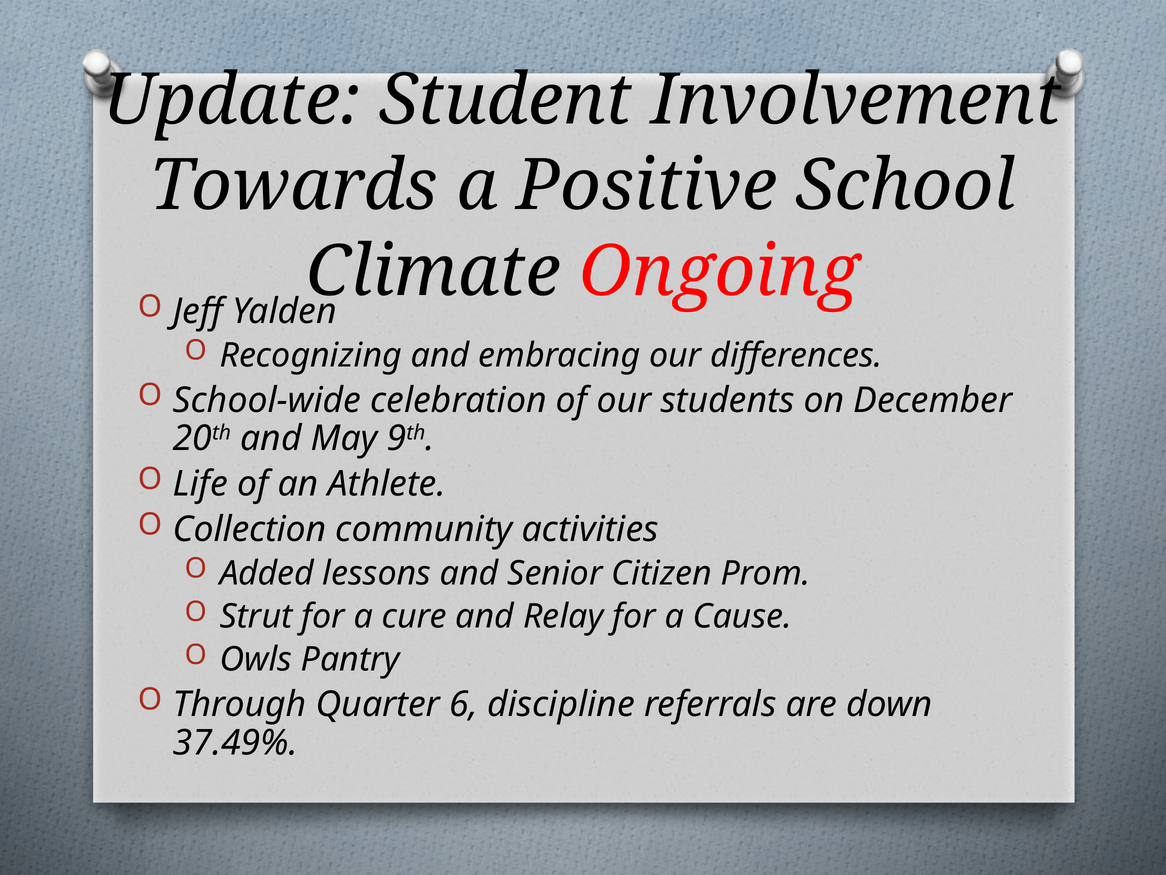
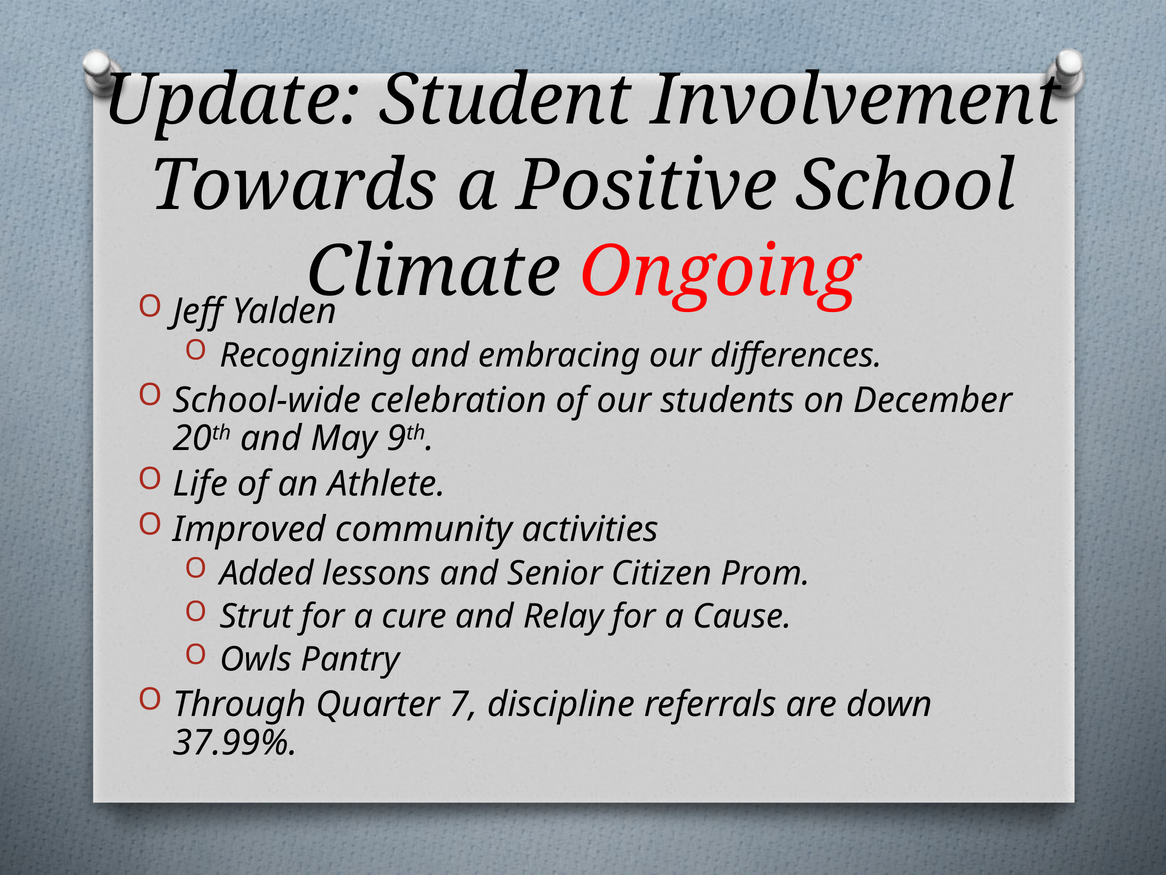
Collection: Collection -> Improved
6: 6 -> 7
37.49%: 37.49% -> 37.99%
